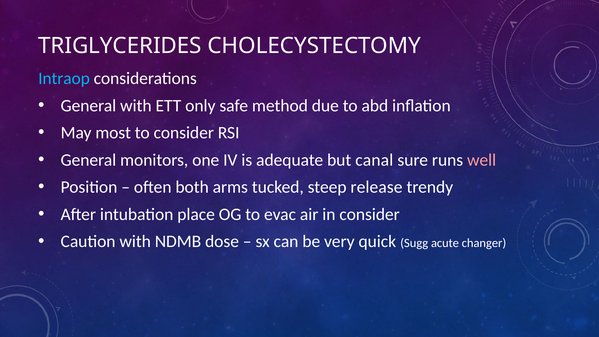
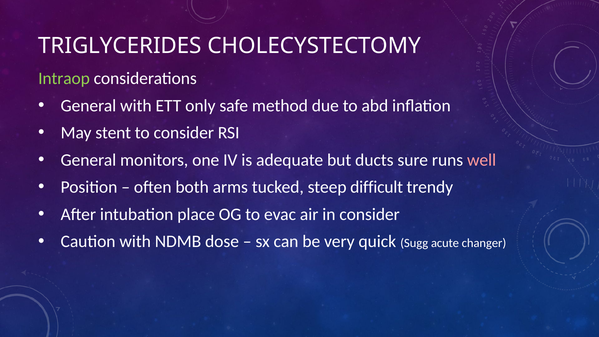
Intraop colour: light blue -> light green
most: most -> stent
canal: canal -> ducts
release: release -> difficult
